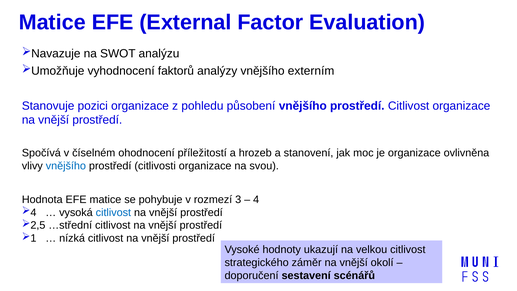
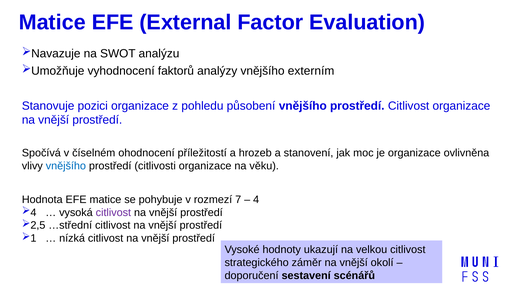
svou: svou -> věku
3: 3 -> 7
citlivost at (113, 212) colour: blue -> purple
